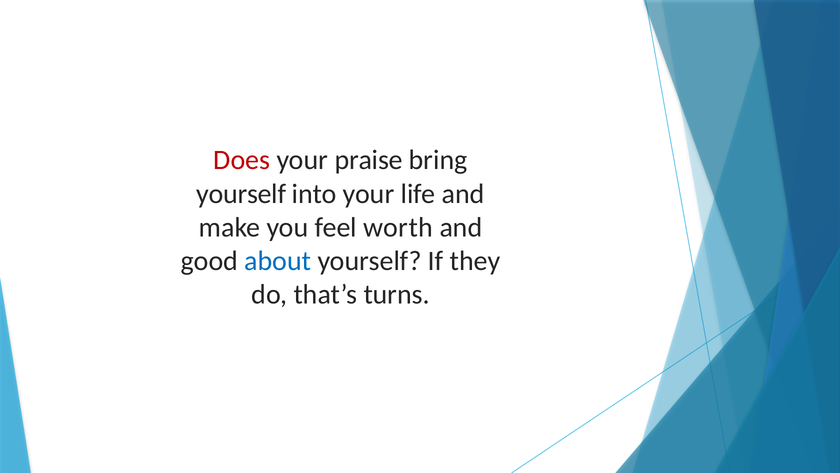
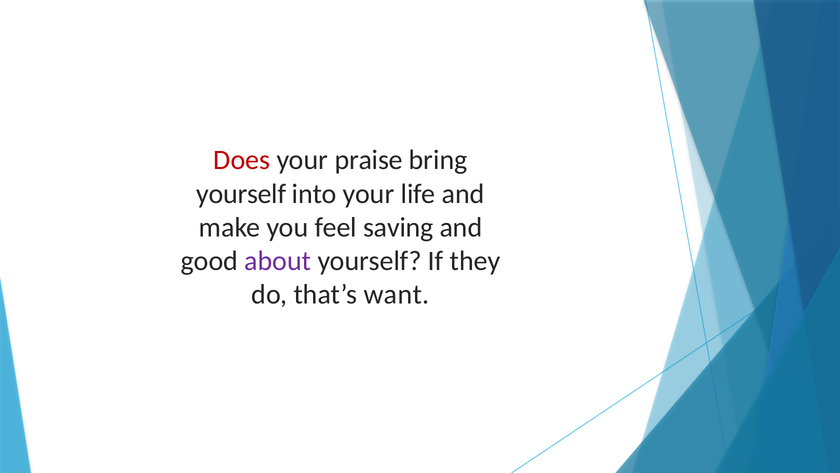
worth: worth -> saving
about colour: blue -> purple
turns: turns -> want
